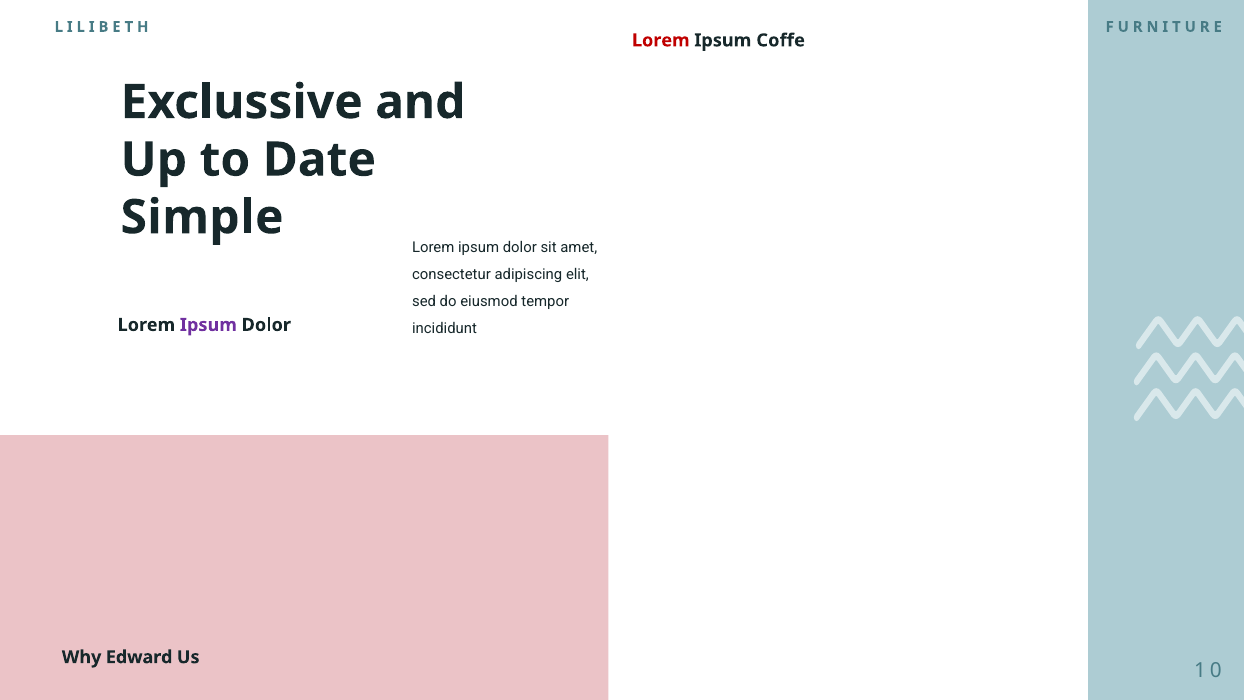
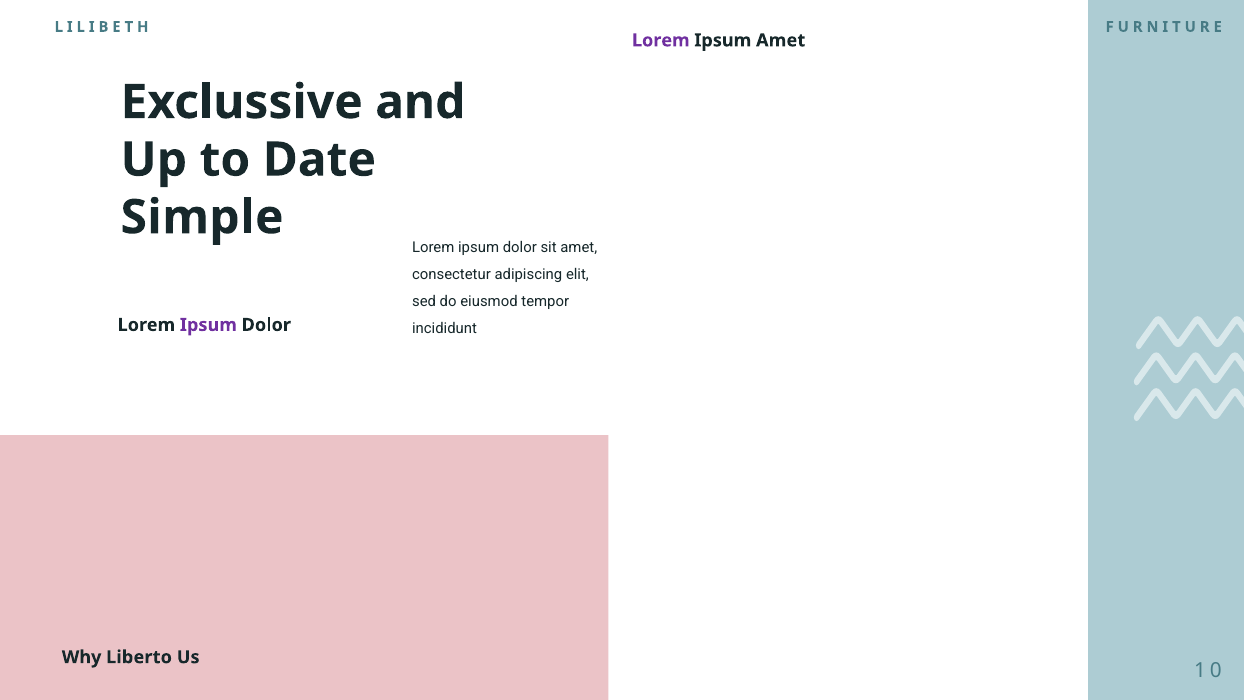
Lorem at (661, 40) colour: red -> purple
Ipsum Coffe: Coffe -> Amet
Edward: Edward -> Liberto
